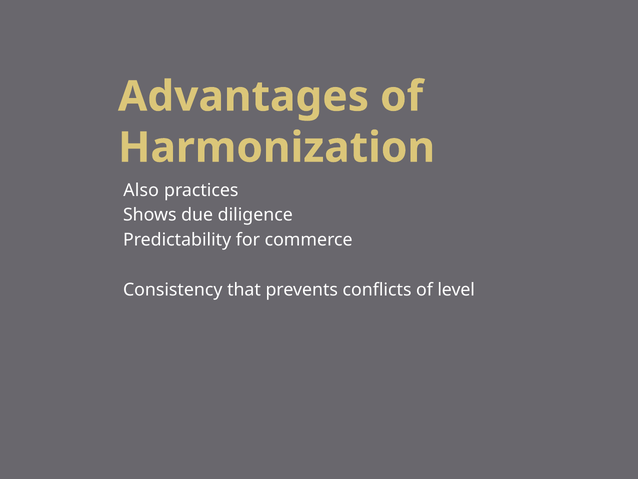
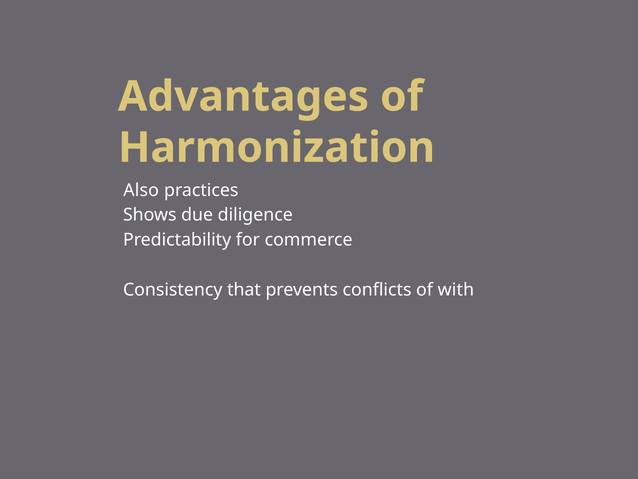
level: level -> with
